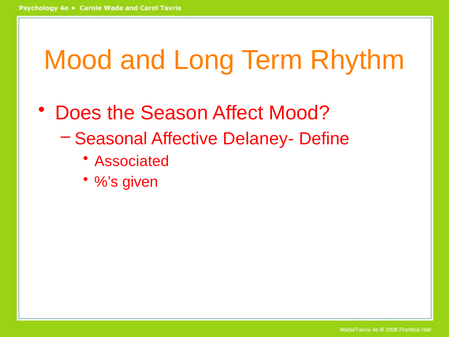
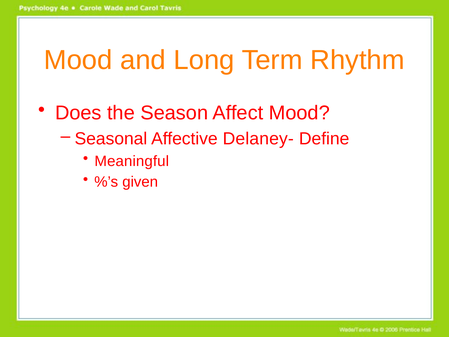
Associated: Associated -> Meaningful
